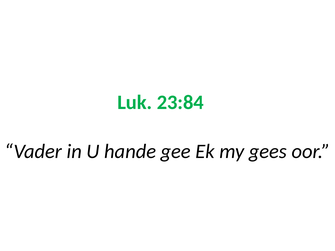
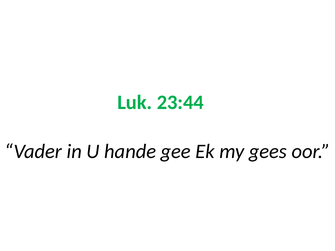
23:84: 23:84 -> 23:44
